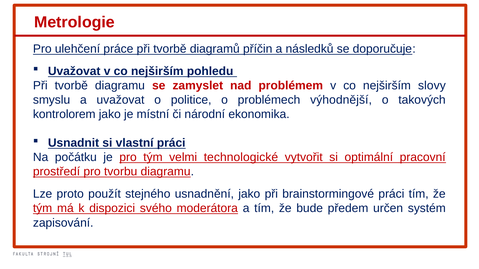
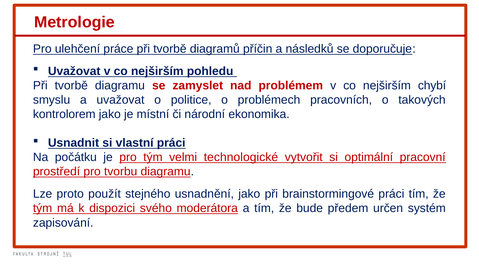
slovy: slovy -> chybí
výhodnější: výhodnější -> pracovních
